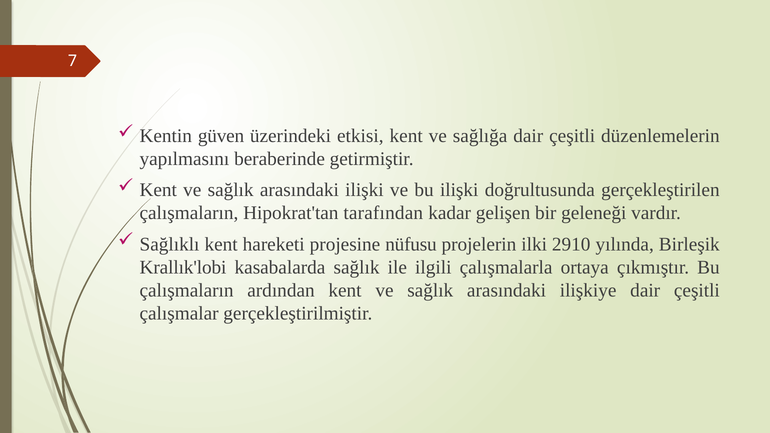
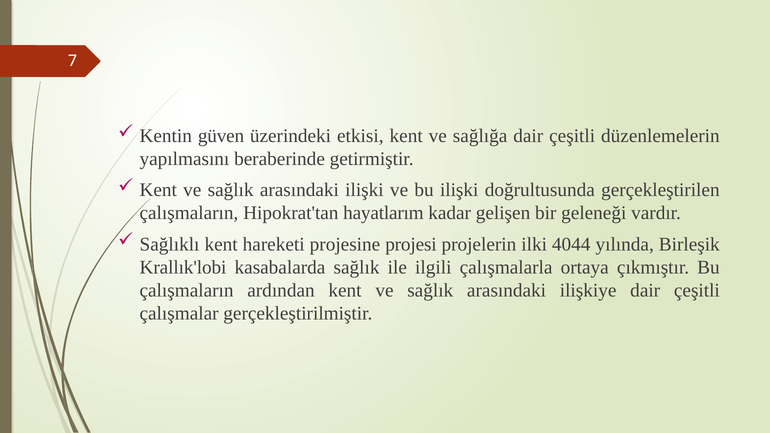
tarafından: tarafından -> hayatlarım
nüfusu: nüfusu -> projesi
2910: 2910 -> 4044
